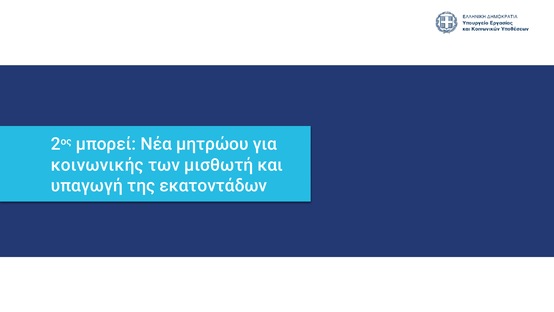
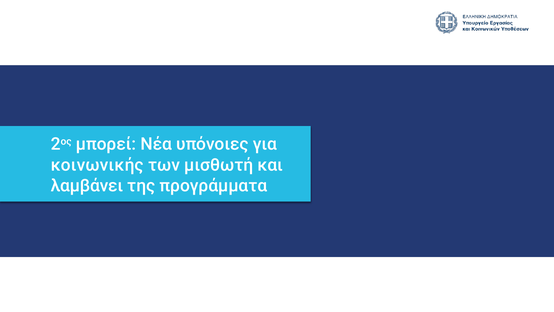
μητρώου: μητρώου -> υπόνοιες
υπαγωγή: υπαγωγή -> λαμβάνει
εκατοντάδων: εκατοντάδων -> προγράμματα
